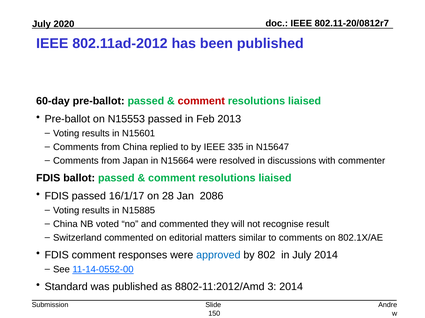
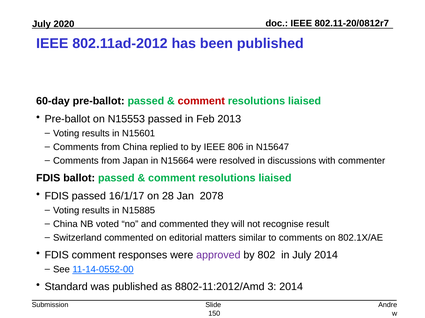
335: 335 -> 806
2086: 2086 -> 2078
approved colour: blue -> purple
